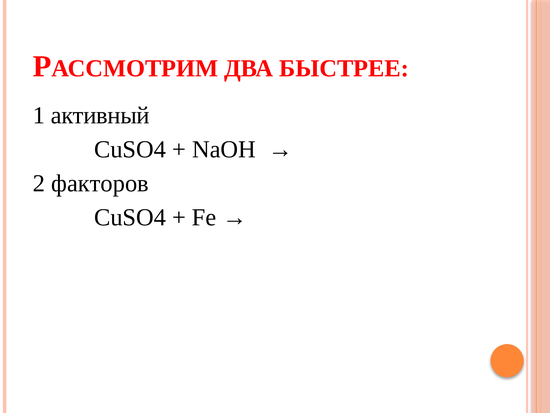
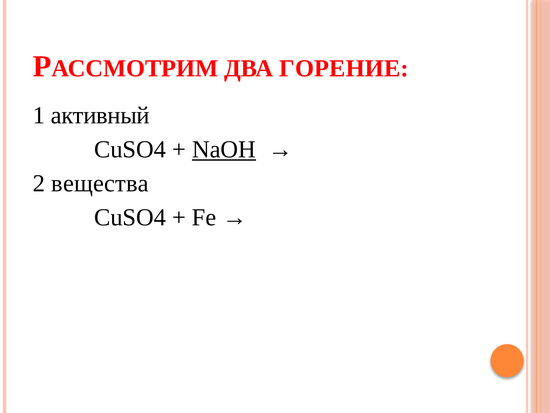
БЫСТРЕЕ: БЫСТРЕЕ -> ГОРЕНИЕ
NaOH underline: none -> present
факторов: факторов -> вещества
